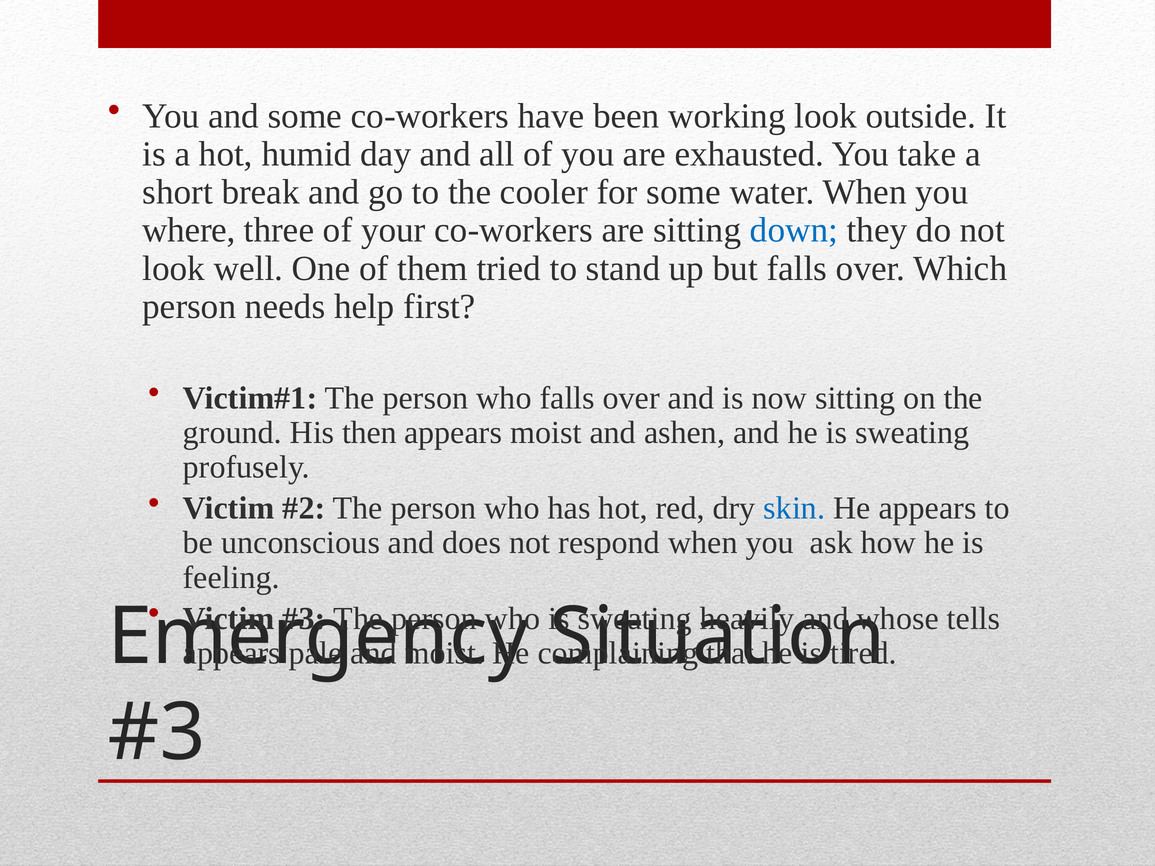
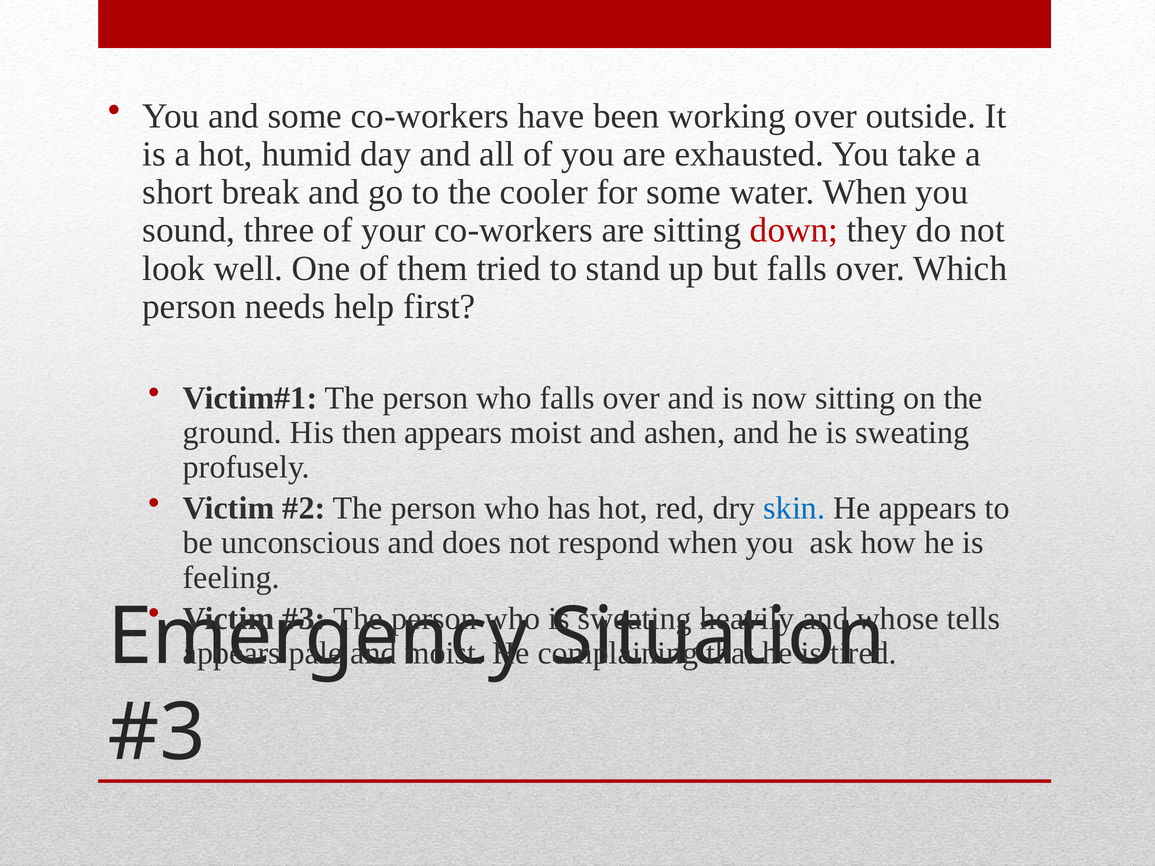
working look: look -> over
where: where -> sound
down colour: blue -> red
